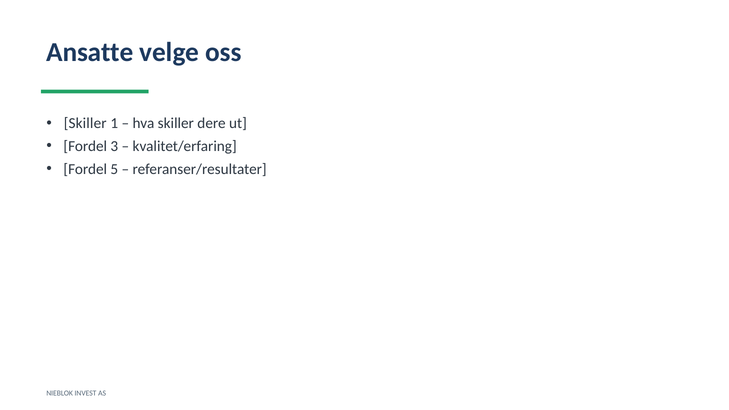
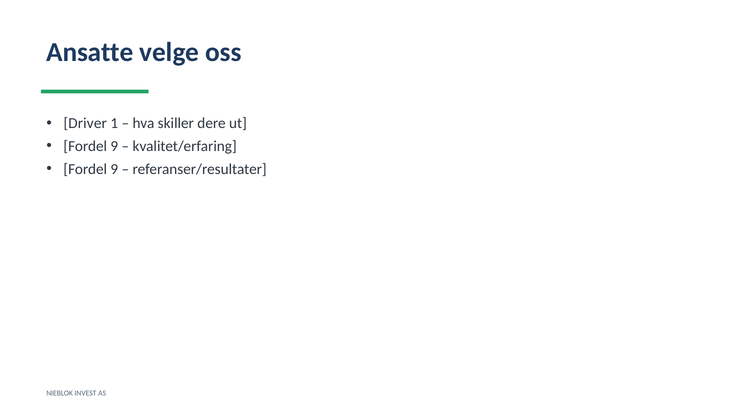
Skiller at (85, 123): Skiller -> Driver
3 at (114, 146): 3 -> 9
5 at (114, 169): 5 -> 9
